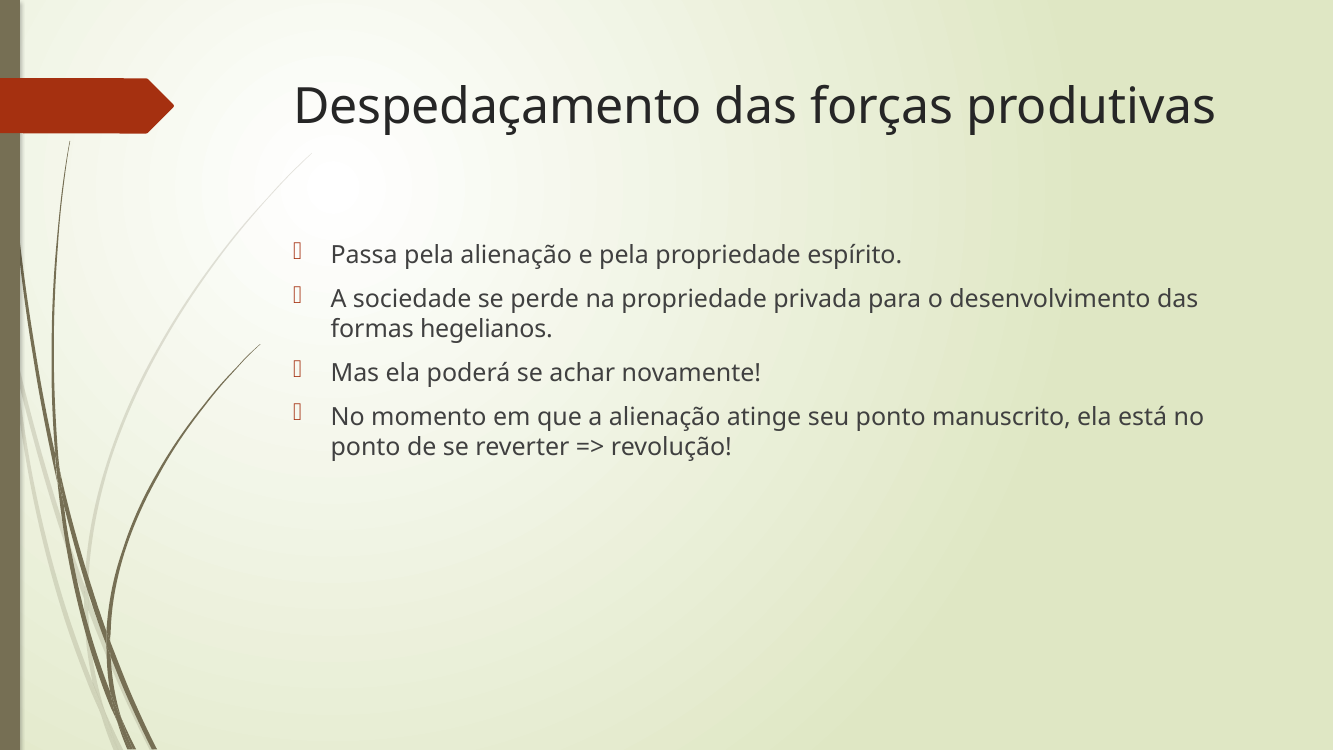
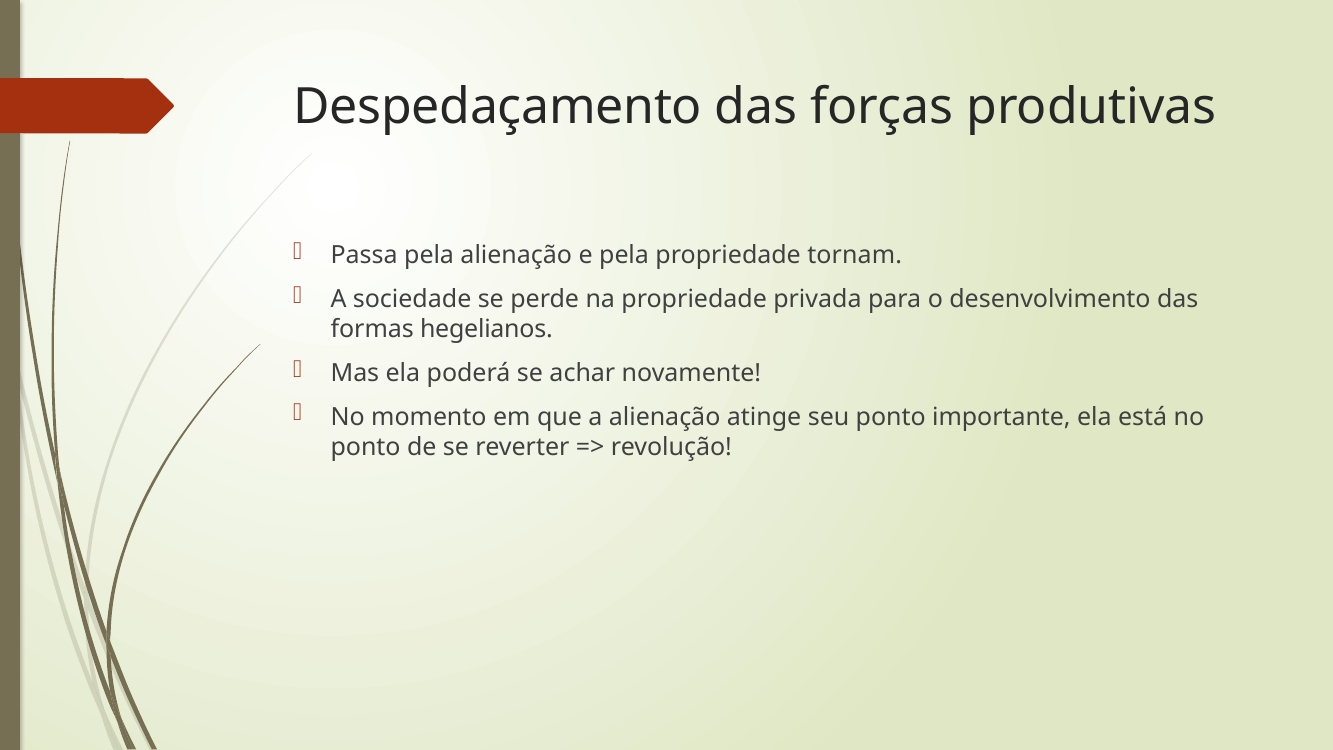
espírito: espírito -> tornam
manuscrito: manuscrito -> importante
